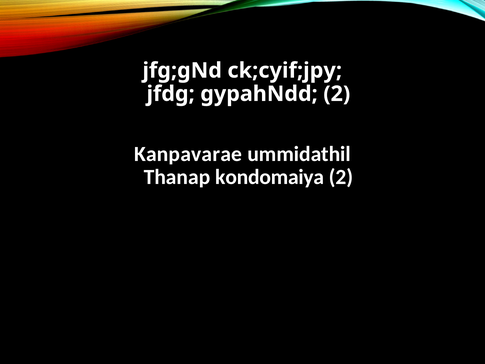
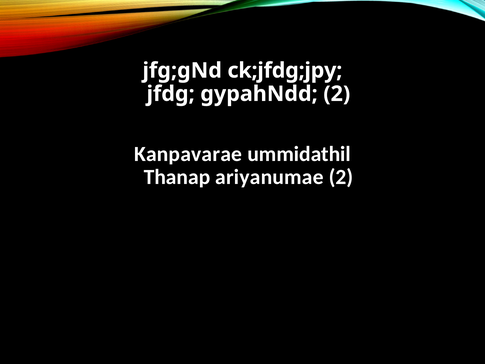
ck;cyif;jpy: ck;cyif;jpy -> ck;jfdg;jpy
kondomaiya: kondomaiya -> ariyanumae
